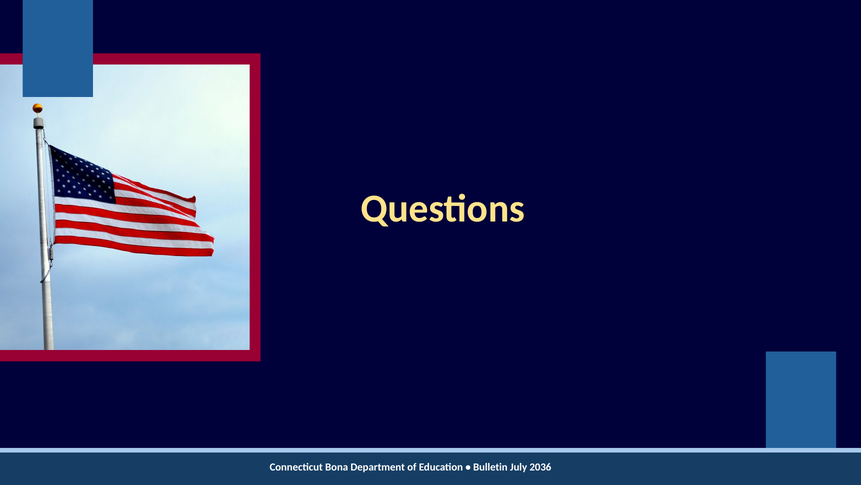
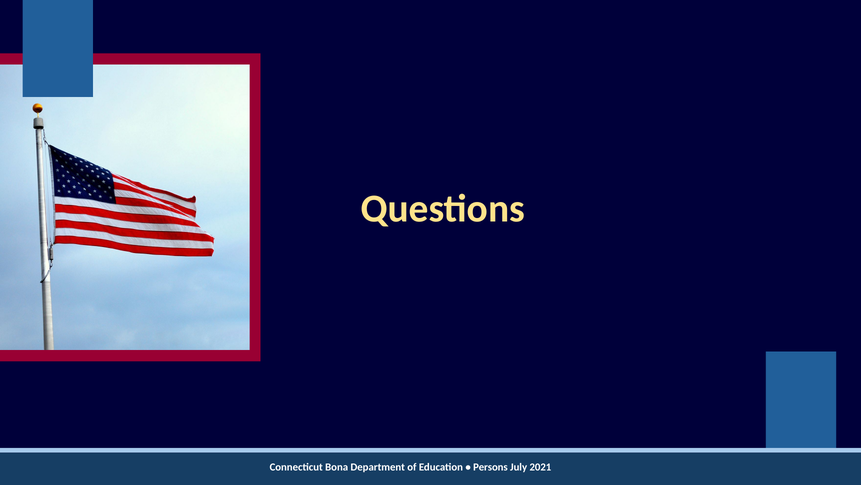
Bulletin: Bulletin -> Persons
2036: 2036 -> 2021
